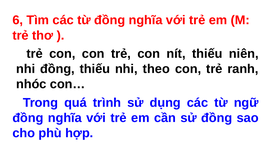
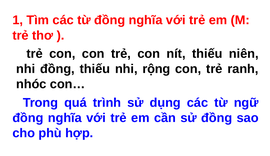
6: 6 -> 1
theo: theo -> rộng
